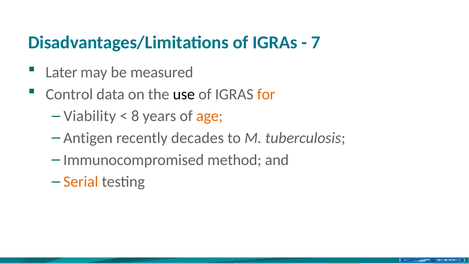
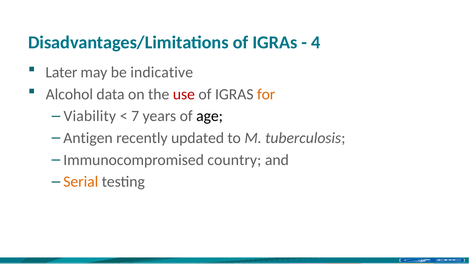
7: 7 -> 4
measured: measured -> indicative
Control: Control -> Alcohol
use colour: black -> red
8: 8 -> 7
age colour: orange -> black
decades: decades -> updated
method: method -> country
